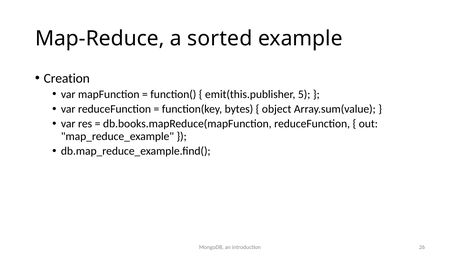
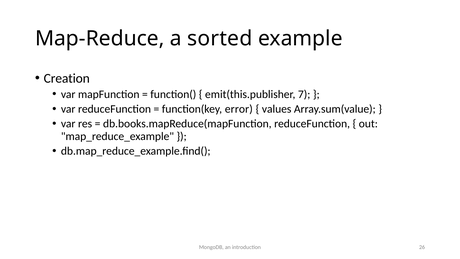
5: 5 -> 7
bytes: bytes -> error
object: object -> values
